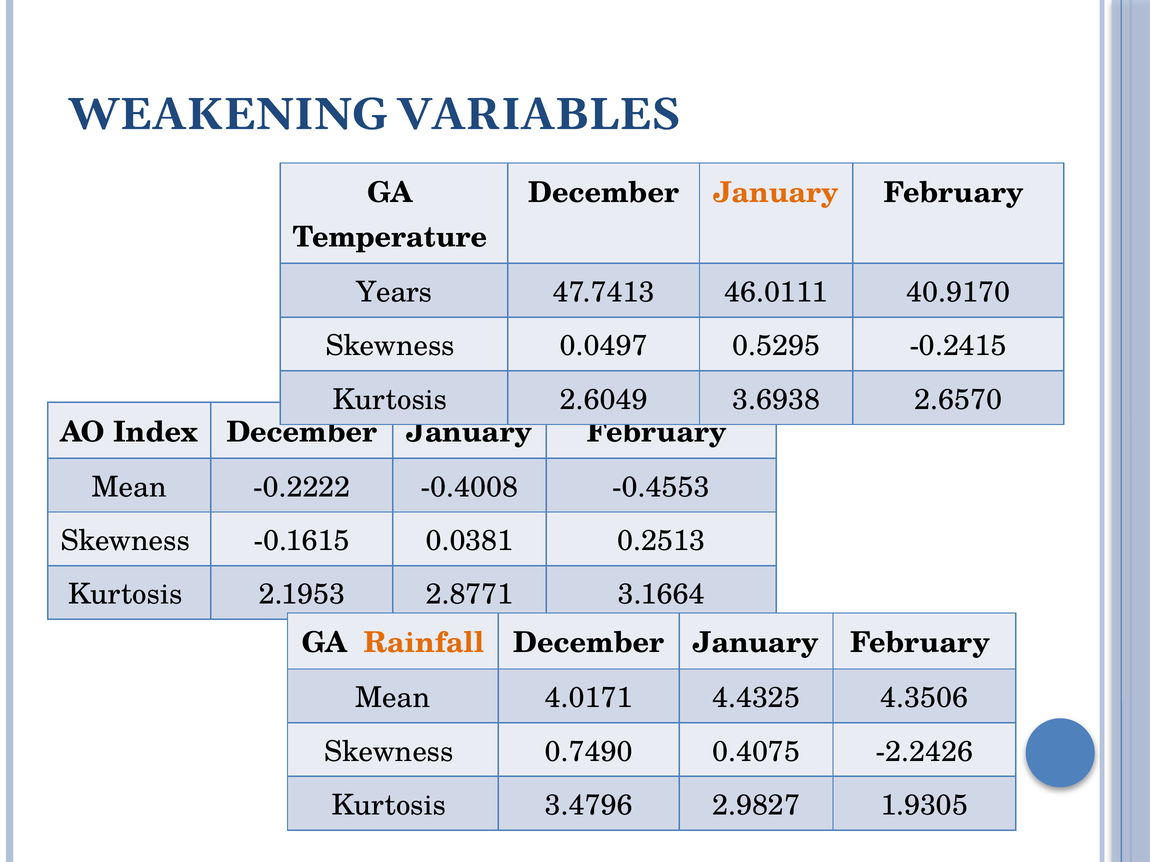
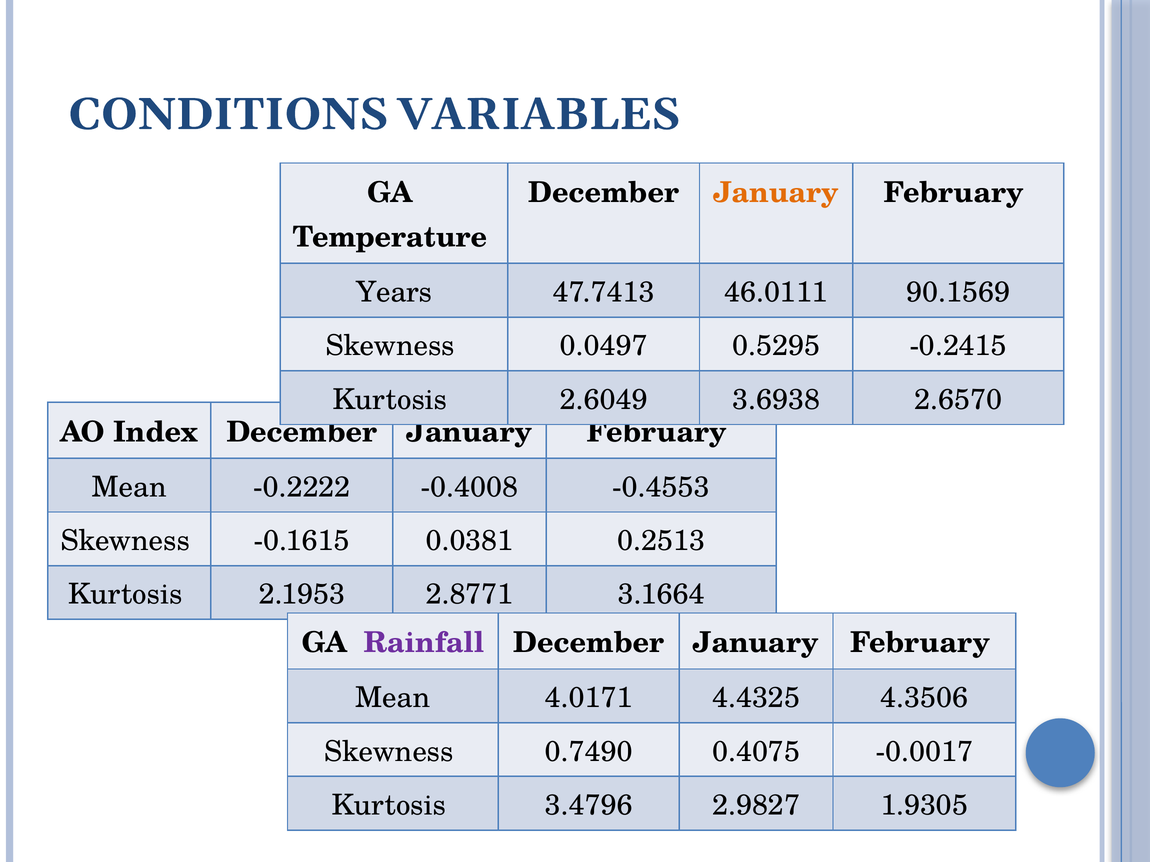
WEAKENING: WEAKENING -> CONDITIONS
40.9170: 40.9170 -> 90.1569
Rainfall colour: orange -> purple
-2.2426: -2.2426 -> -0.0017
